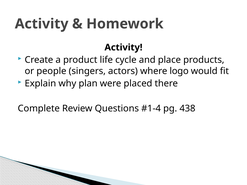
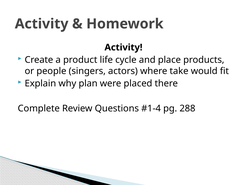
logo: logo -> take
438: 438 -> 288
